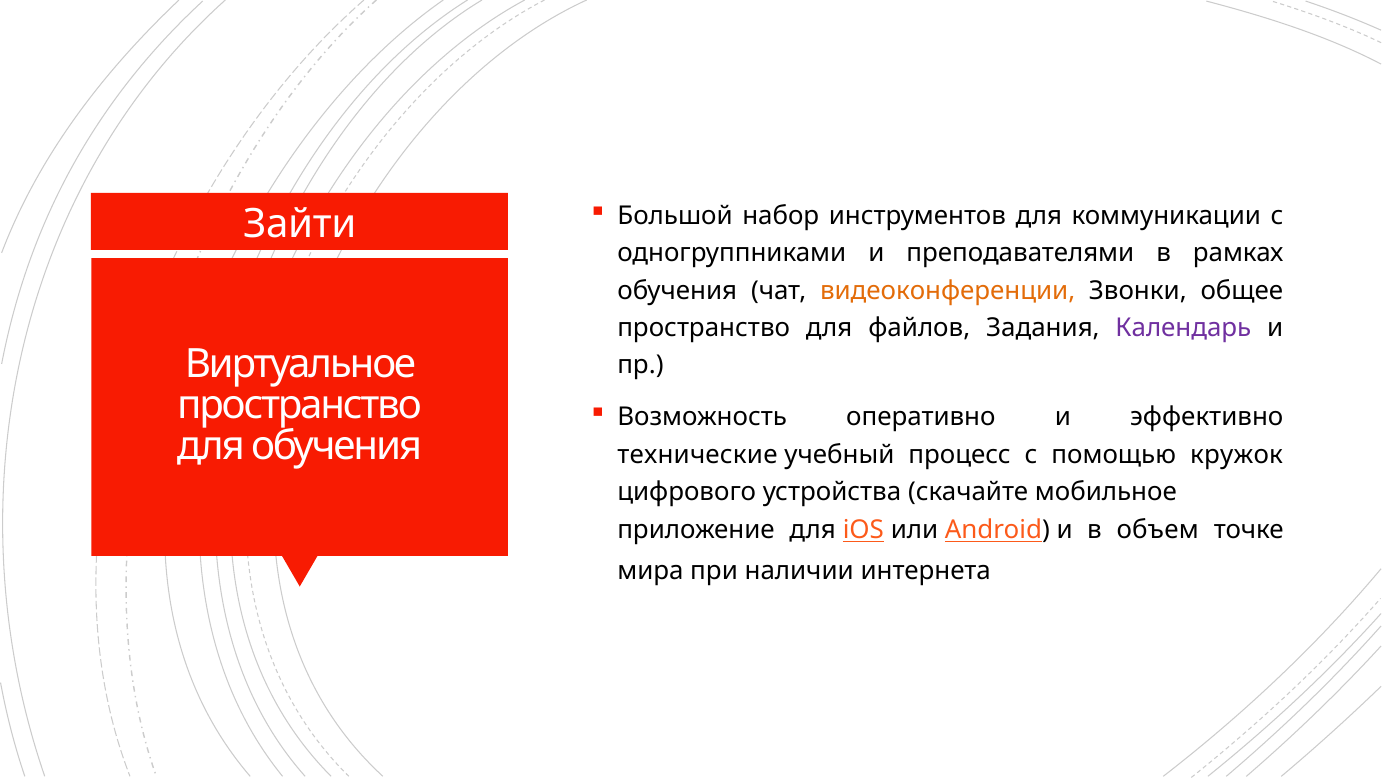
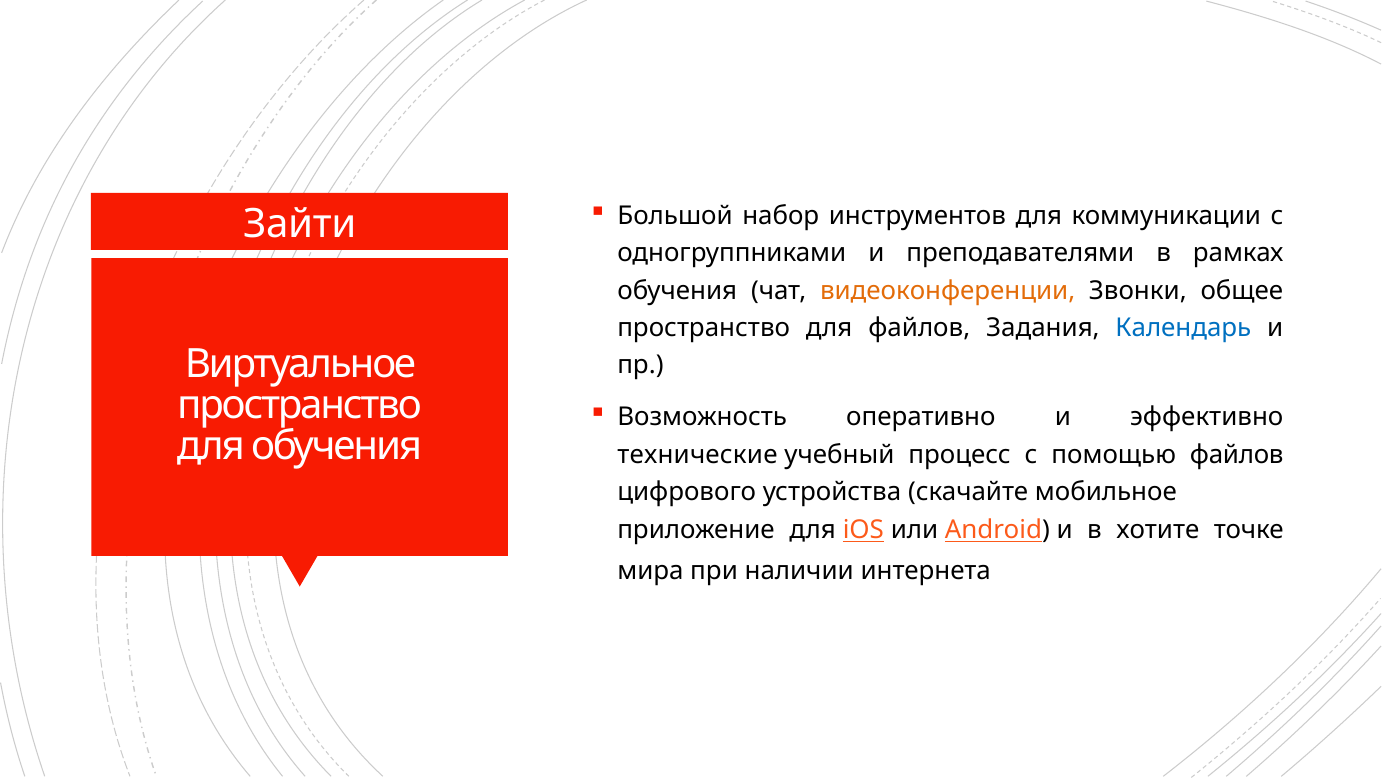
Календарь colour: purple -> blue
помощью кружок: кружок -> файлов
объем: объем -> хотите
